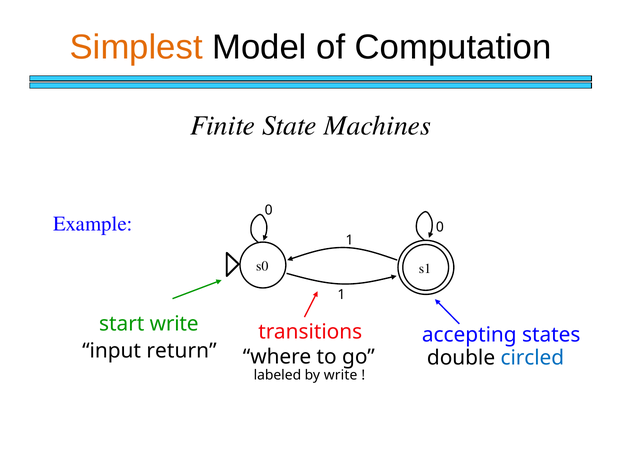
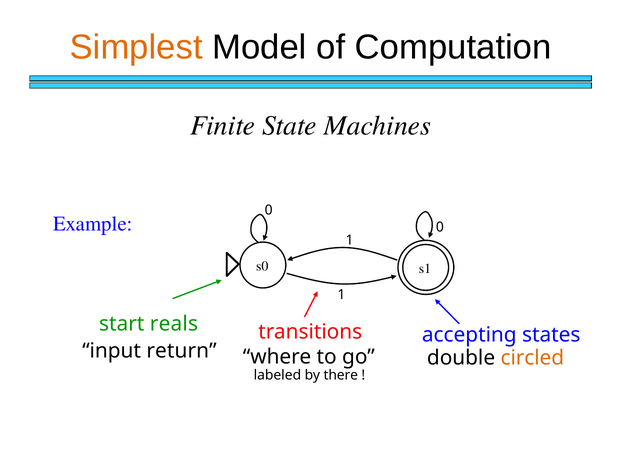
start write: write -> reals
circled colour: blue -> orange
by write: write -> there
